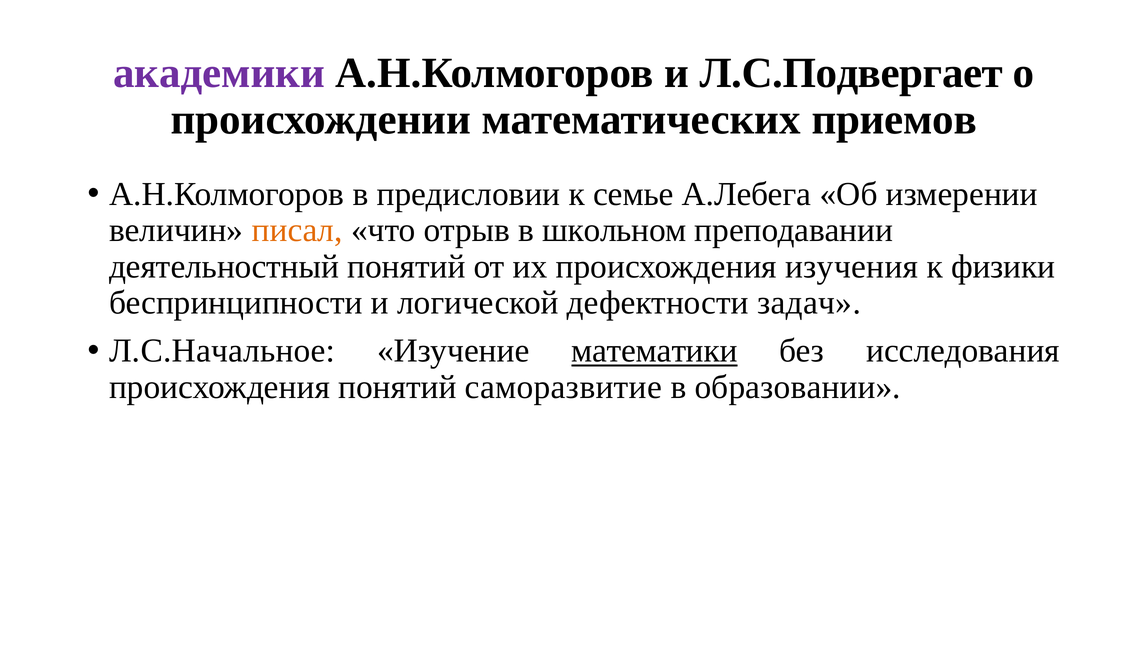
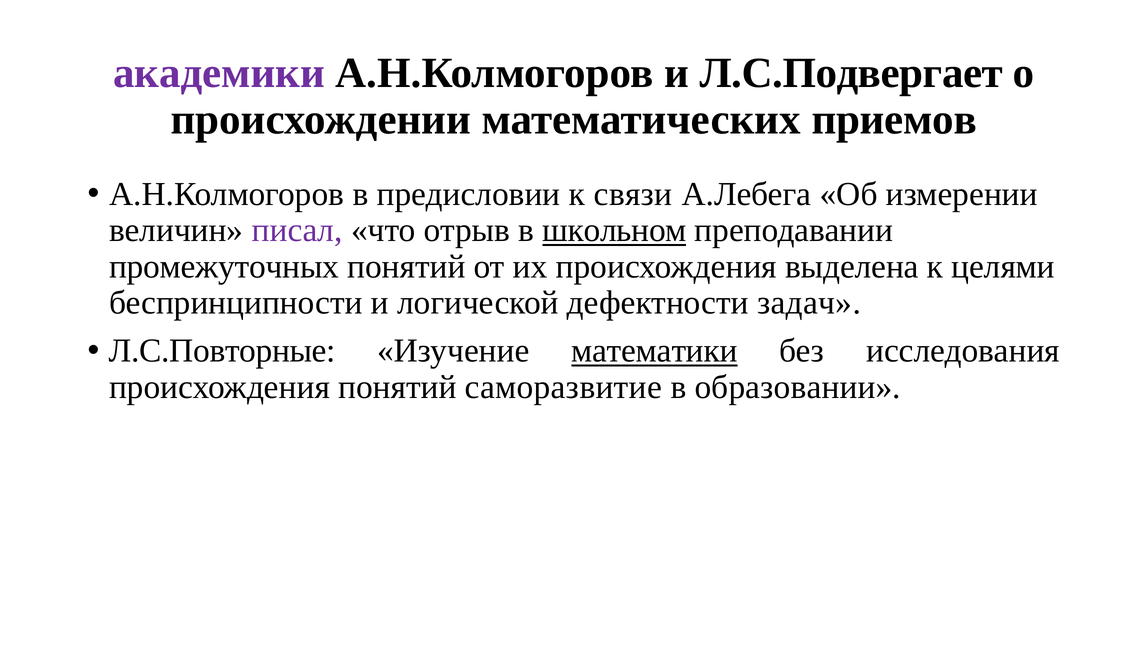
семье: семье -> связи
писал colour: orange -> purple
школьном underline: none -> present
деятельностный: деятельностный -> промежуточных
изучения: изучения -> выделена
физики: физики -> целями
Л.С.Начальное: Л.С.Начальное -> Л.С.Повторные
